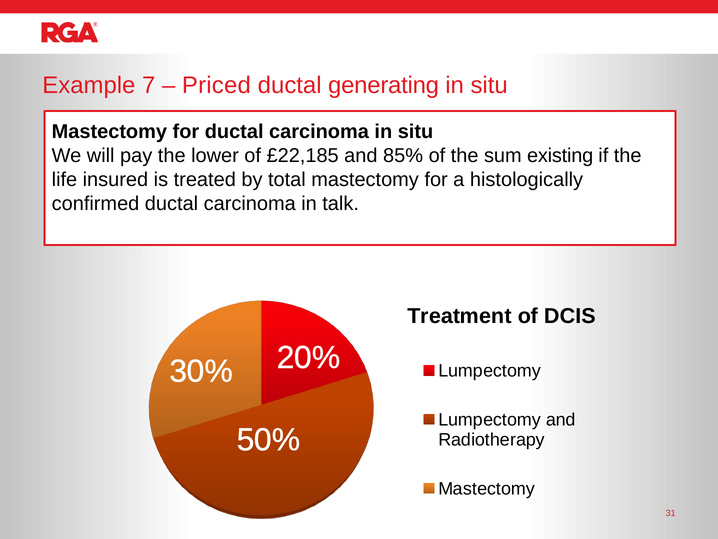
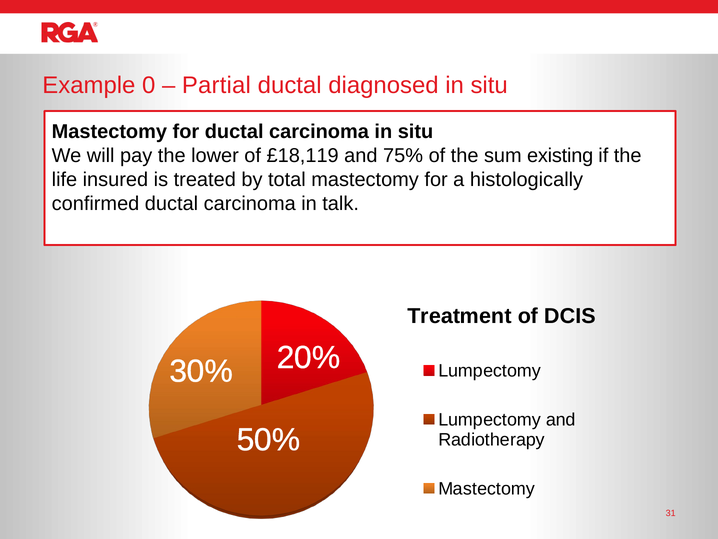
7: 7 -> 0
Priced: Priced -> Partial
generating: generating -> diagnosed
£22,185: £22,185 -> £18,119
85%: 85% -> 75%
